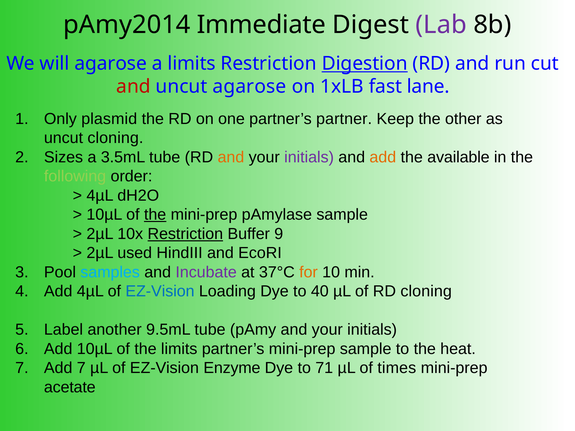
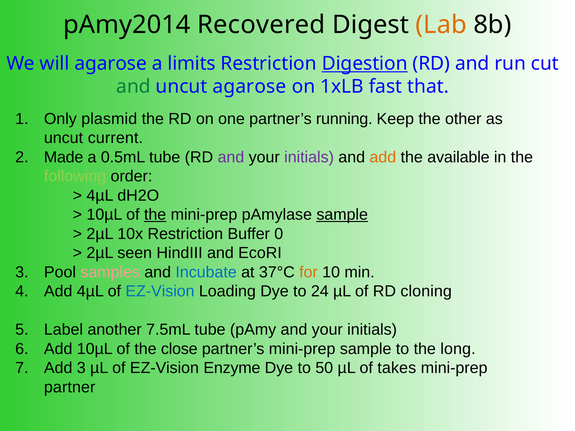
Immediate: Immediate -> Recovered
Lab colour: purple -> orange
and at (133, 87) colour: red -> green
lane: lane -> that
partner: partner -> running
uncut cloning: cloning -> current
Sizes: Sizes -> Made
3.5mL: 3.5mL -> 0.5mL
and at (231, 157) colour: orange -> purple
sample at (342, 215) underline: none -> present
Restriction at (185, 234) underline: present -> none
9: 9 -> 0
used: used -> seen
samples colour: light blue -> pink
Incubate colour: purple -> blue
40: 40 -> 24
9.5mL: 9.5mL -> 7.5mL
the limits: limits -> close
heat: heat -> long
Add 7: 7 -> 3
71: 71 -> 50
times: times -> takes
acetate: acetate -> partner
